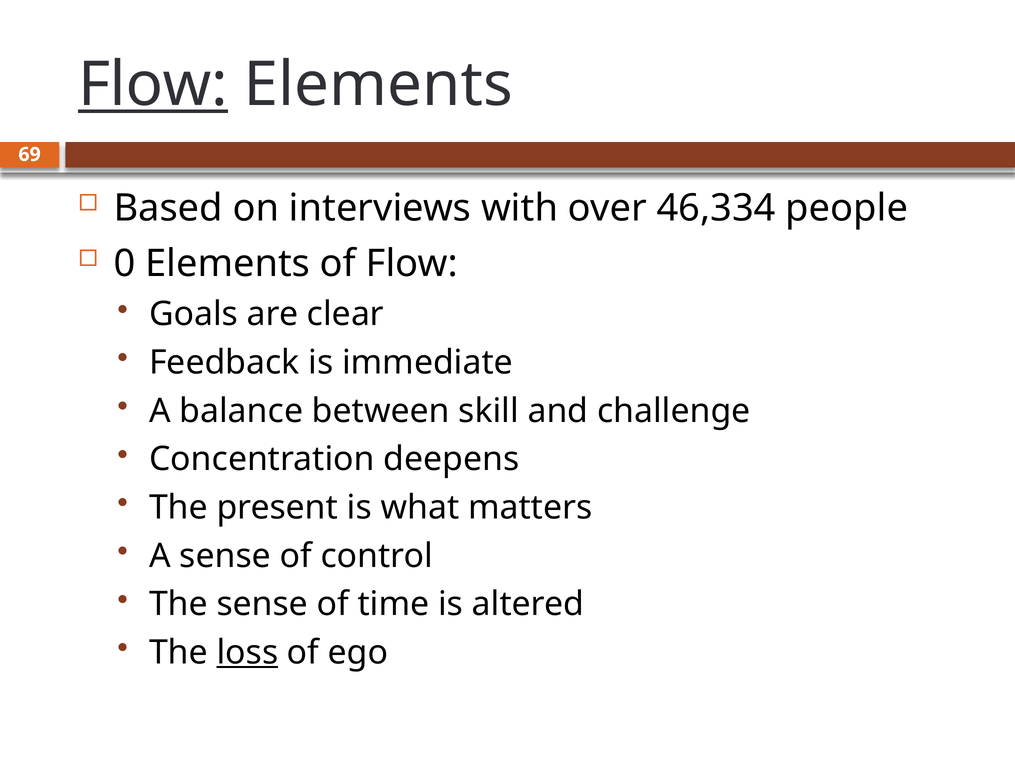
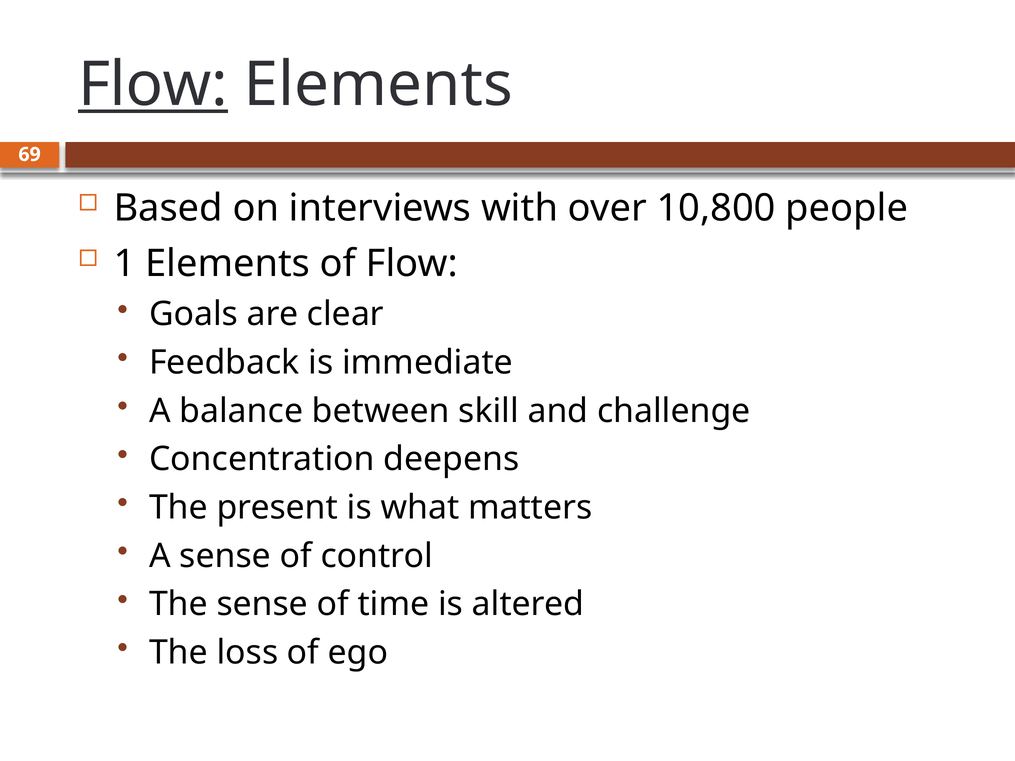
46,334: 46,334 -> 10,800
0: 0 -> 1
loss underline: present -> none
